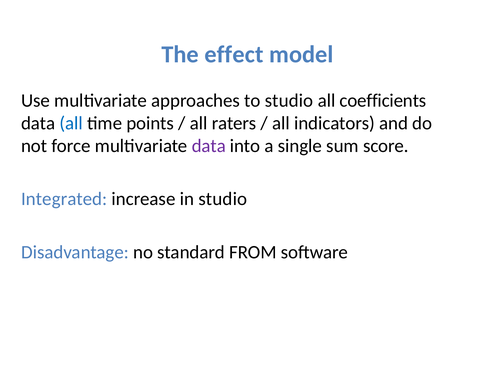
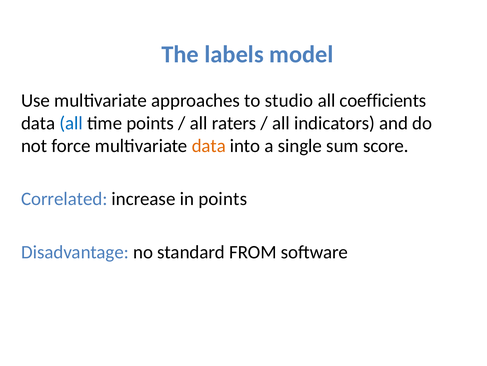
effect: effect -> labels
data at (209, 146) colour: purple -> orange
Integrated: Integrated -> Correlated
in studio: studio -> points
